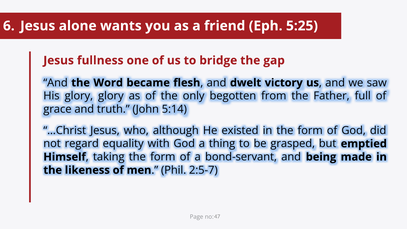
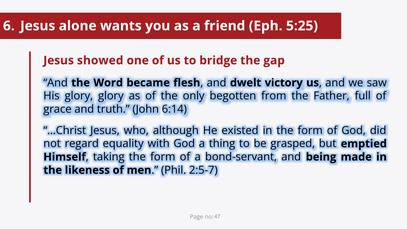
fullness: fullness -> showed
5:14: 5:14 -> 6:14
